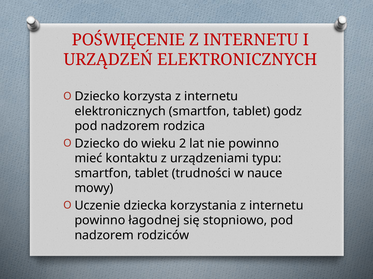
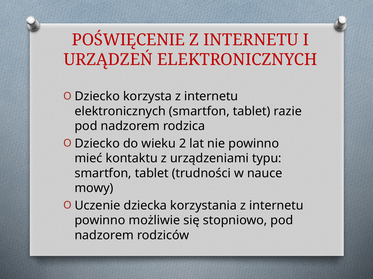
godz: godz -> razie
łagodnej: łagodnej -> możliwie
